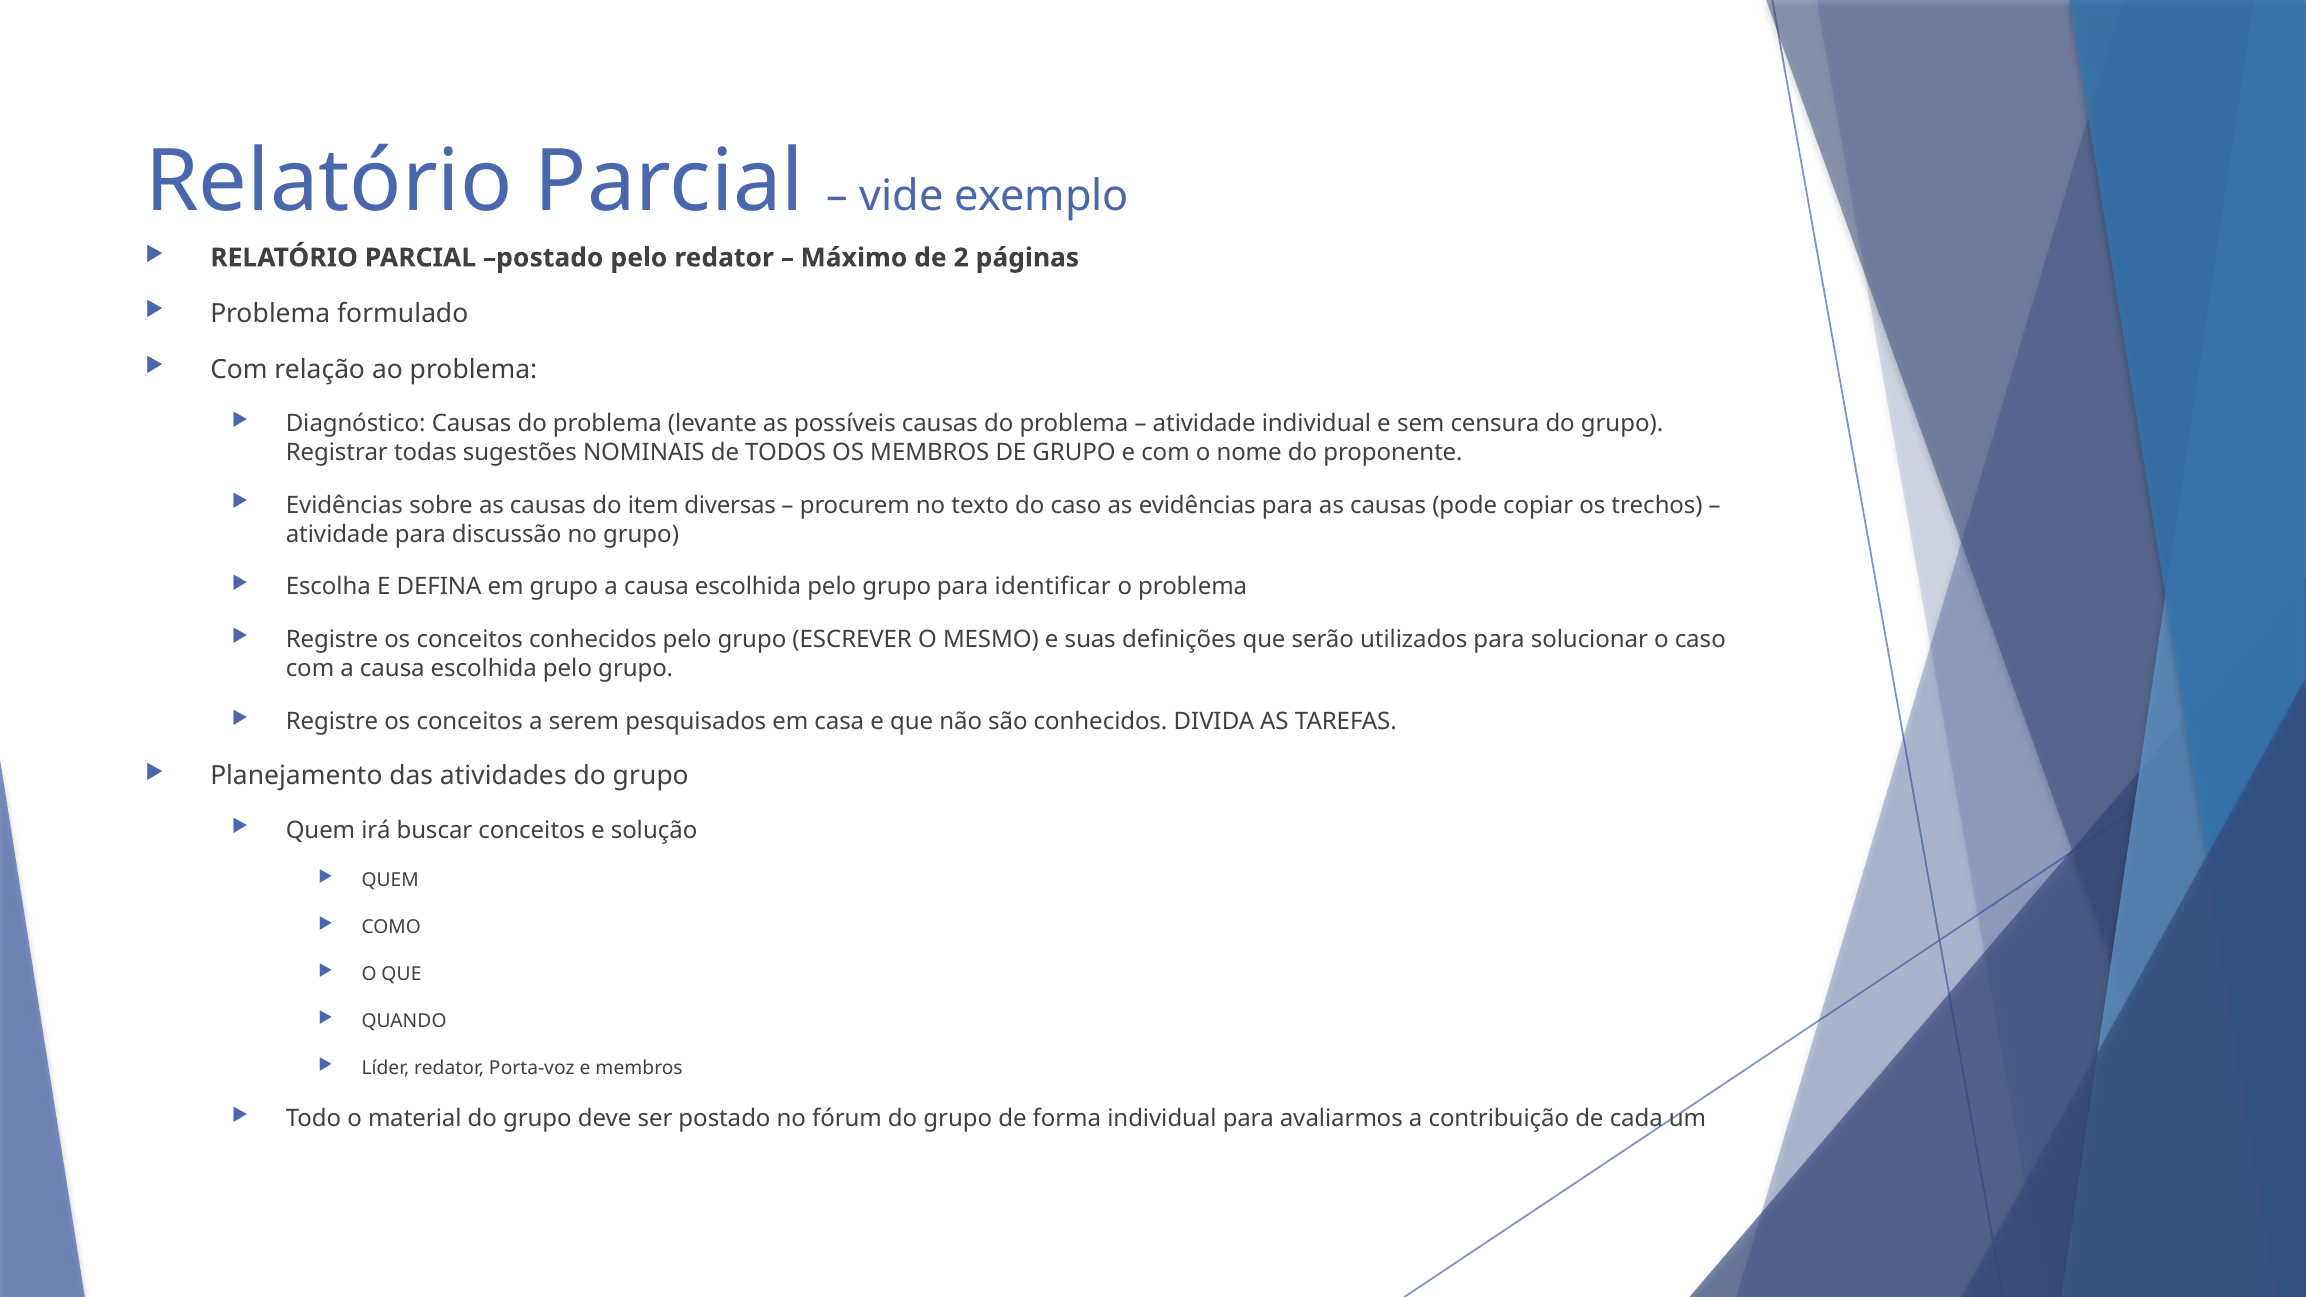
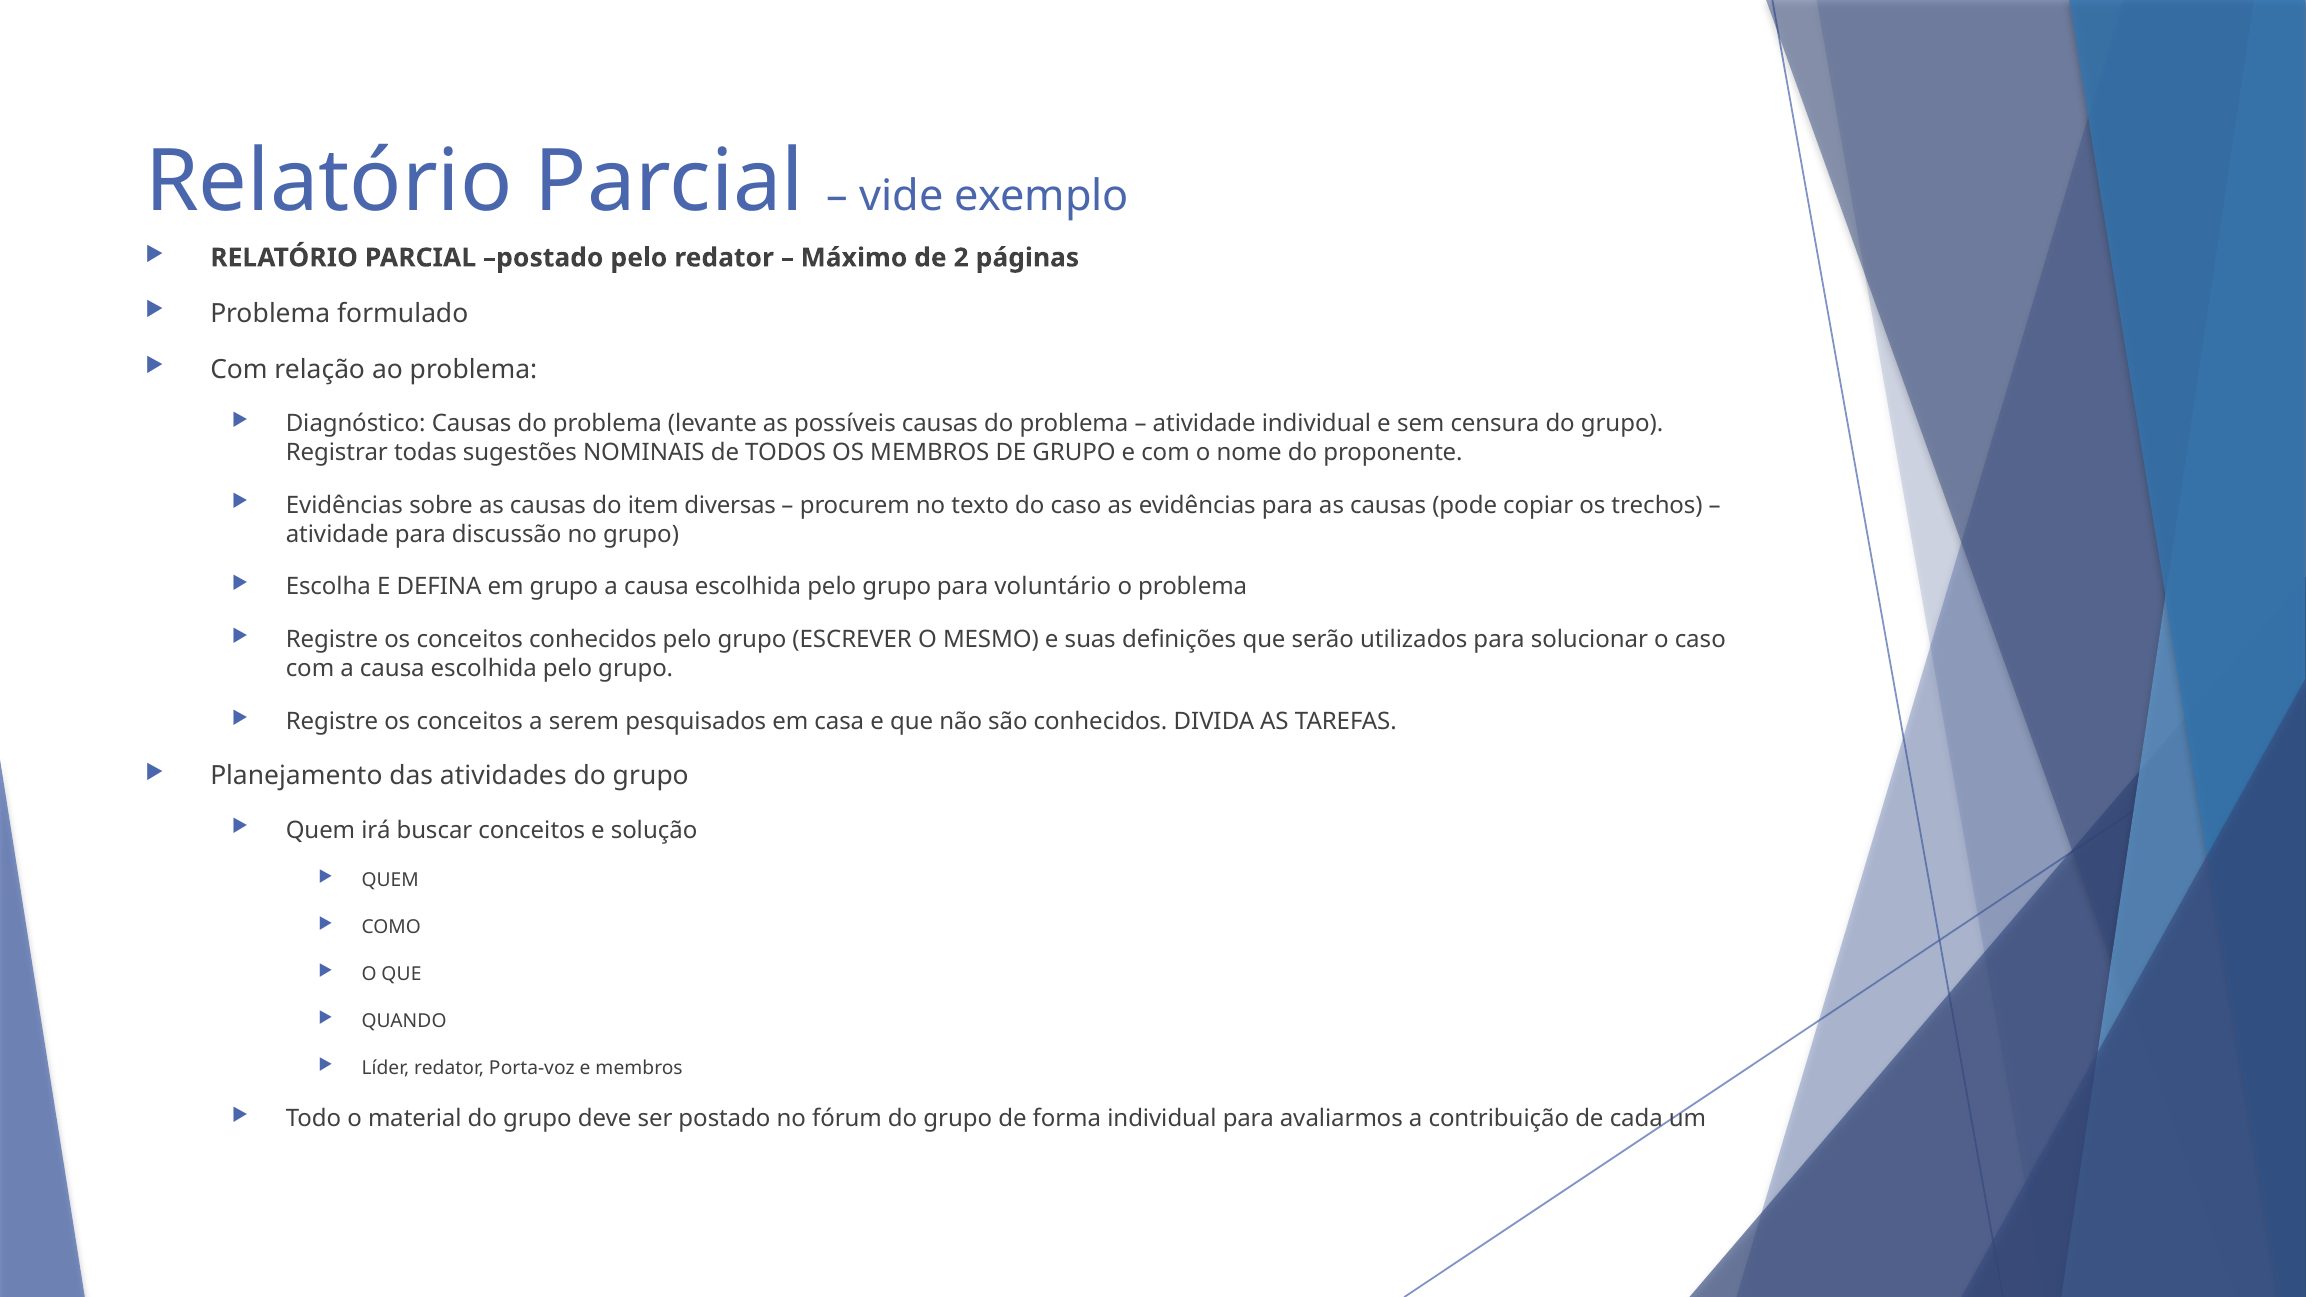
identificar: identificar -> voluntário
